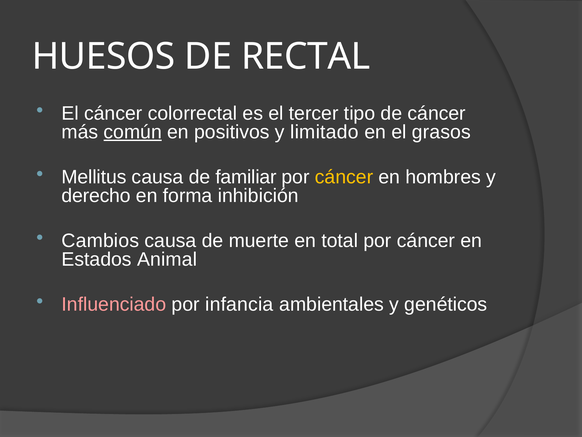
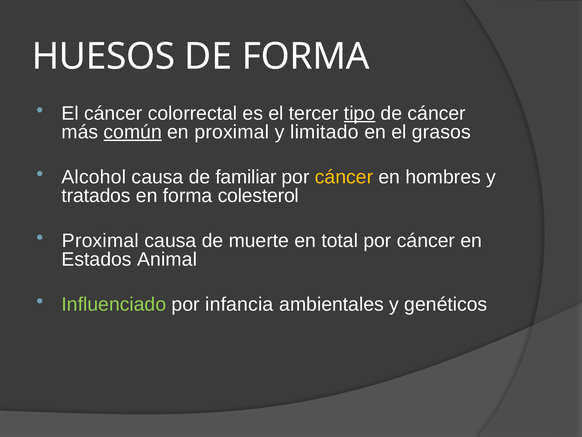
DE RECTAL: RECTAL -> FORMA
tipo underline: none -> present
en positivos: positivos -> proximal
Mellitus: Mellitus -> Alcohol
derecho: derecho -> tratados
inhibición: inhibición -> colesterol
Cambios at (100, 240): Cambios -> Proximal
Influenciado colour: pink -> light green
